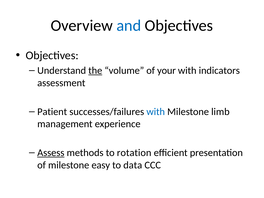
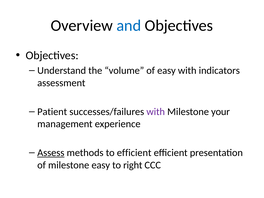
the underline: present -> none
of your: your -> easy
with at (156, 112) colour: blue -> purple
limb: limb -> your
to rotation: rotation -> efficient
data: data -> right
